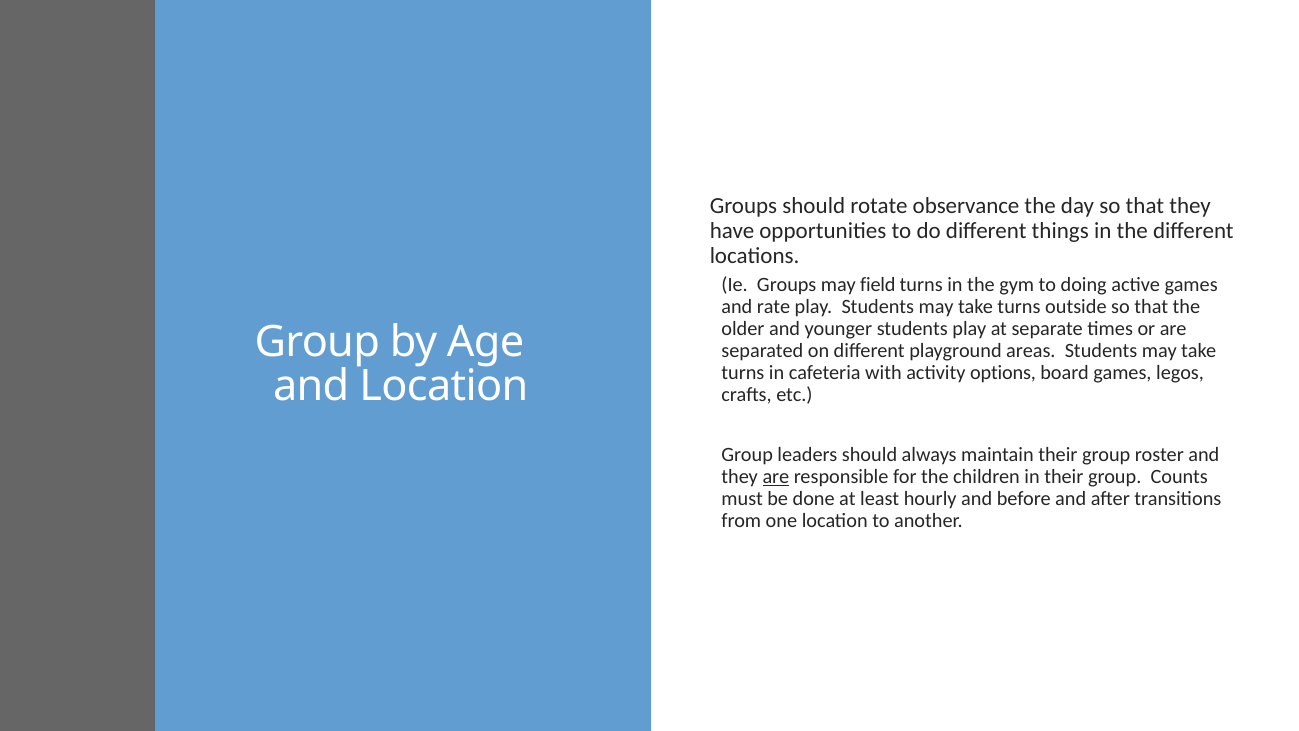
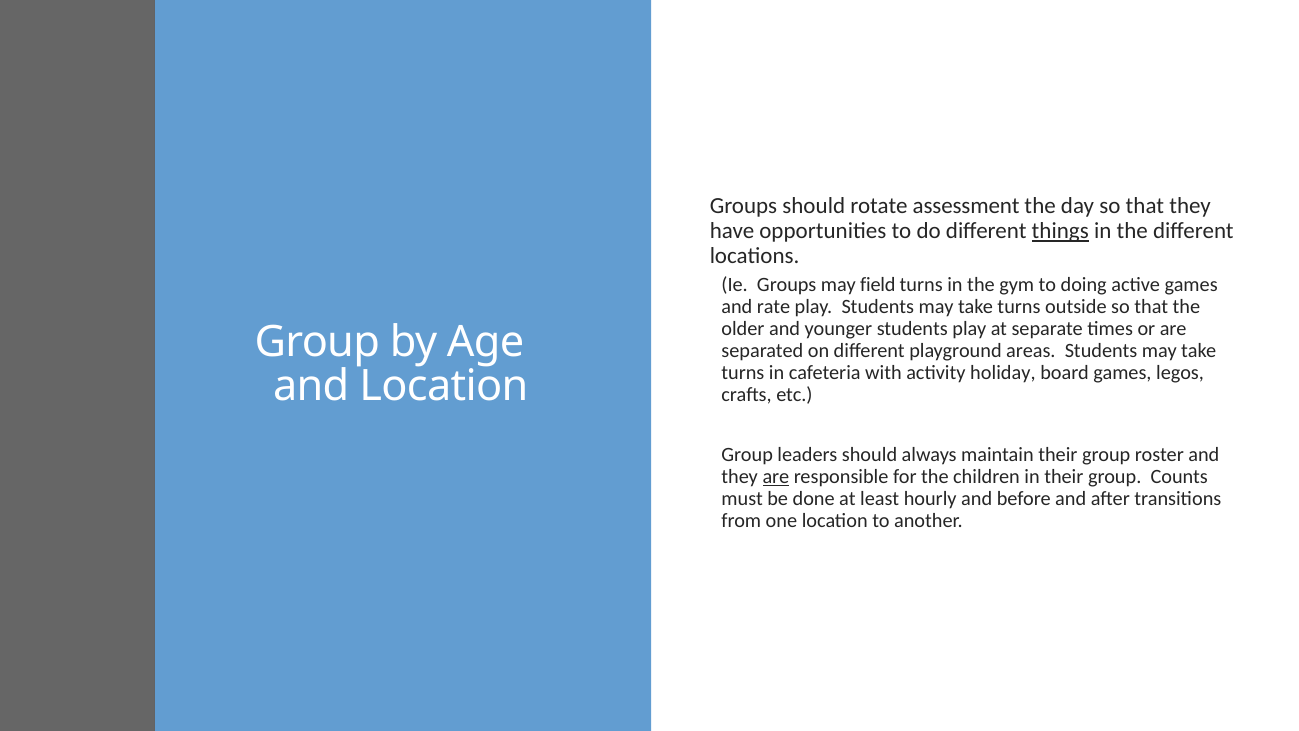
observance: observance -> assessment
things underline: none -> present
options: options -> holiday
